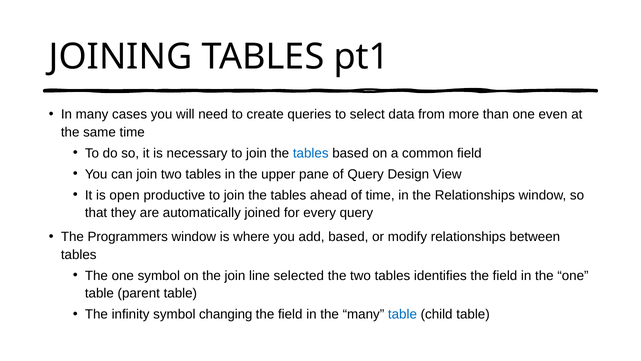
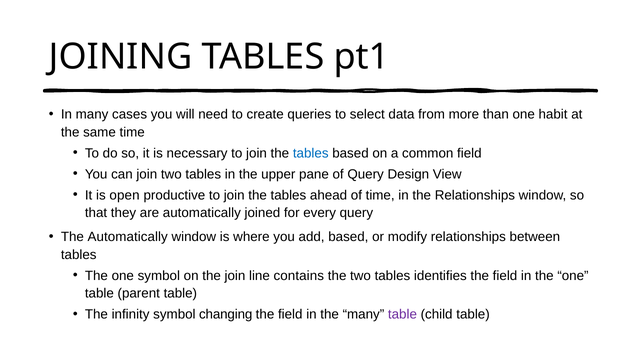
even: even -> habit
The Programmers: Programmers -> Automatically
selected: selected -> contains
table at (402, 314) colour: blue -> purple
